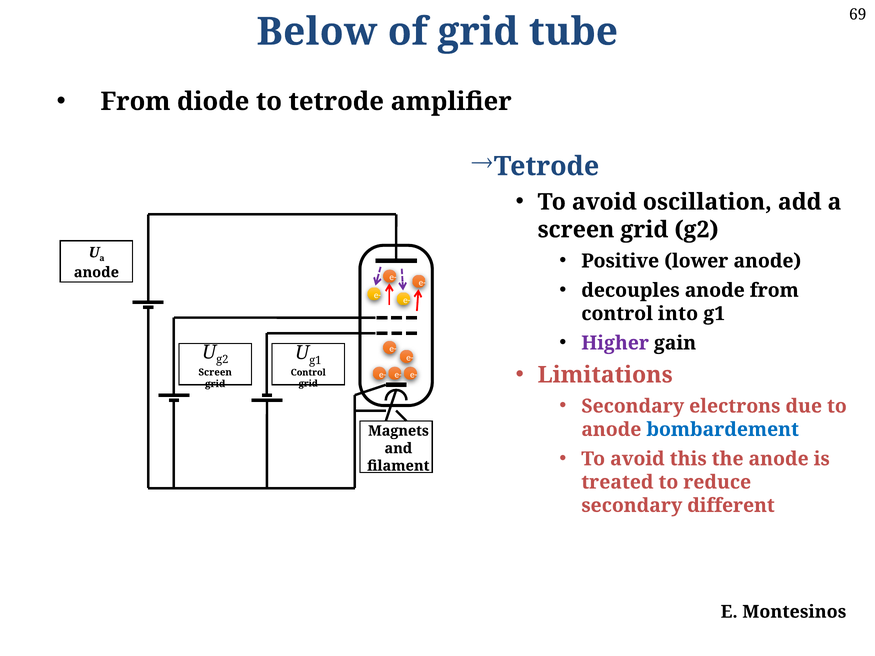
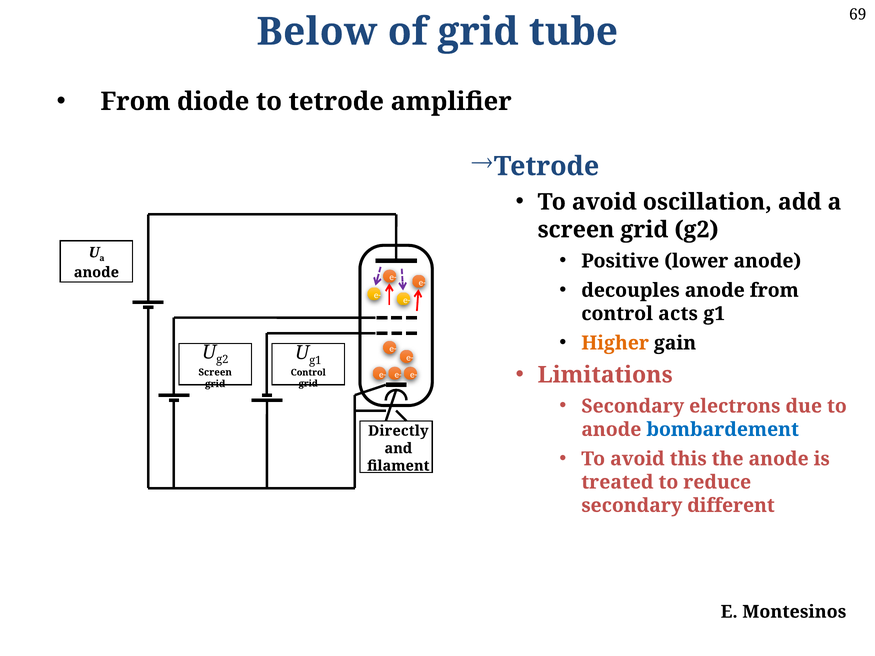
into: into -> acts
Higher colour: purple -> orange
Magnets: Magnets -> Directly
